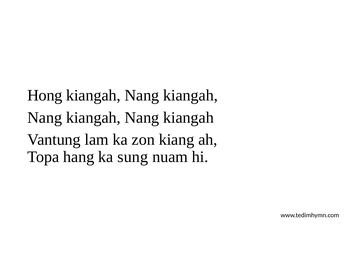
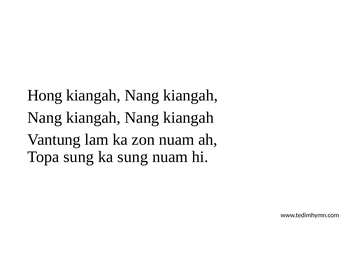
zon kiang: kiang -> nuam
Topa hang: hang -> sung
